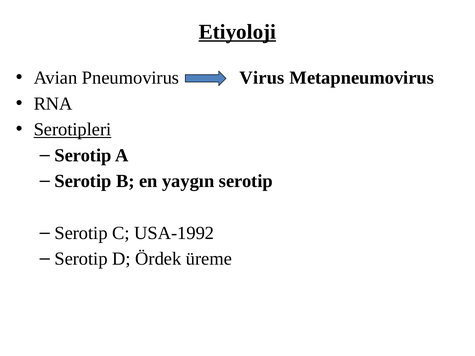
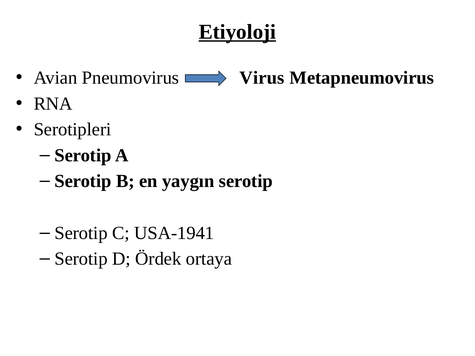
Serotipleri underline: present -> none
USA-1992: USA-1992 -> USA-1941
üreme: üreme -> ortaya
